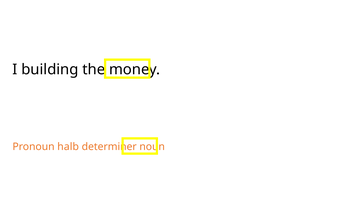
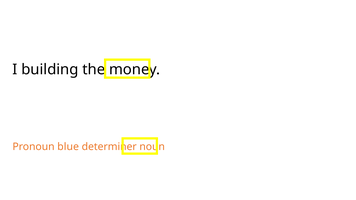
halb: halb -> blue
